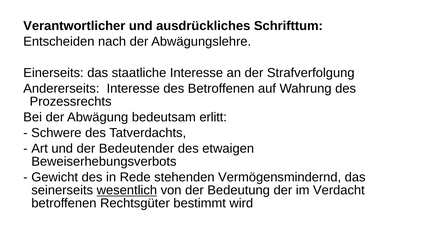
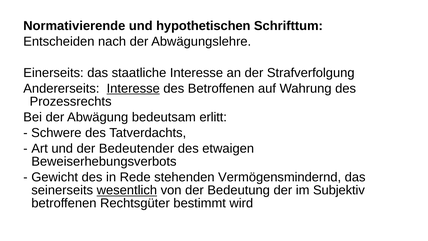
Verantwortlicher: Verantwortlicher -> Normativierende
ausdrückliches: ausdrückliches -> hypothetischen
Interesse at (133, 88) underline: none -> present
Verdacht: Verdacht -> Subjektiv
